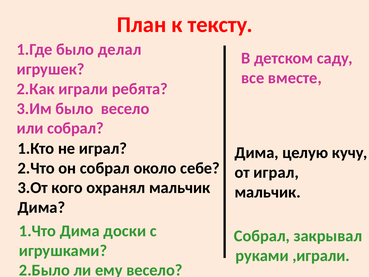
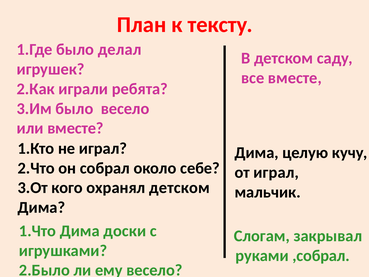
или собрал: собрал -> вместе
охранял мальчик: мальчик -> детском
Собрал at (262, 236): Собрал -> Слогам
,играли: ,играли -> ,собрал
